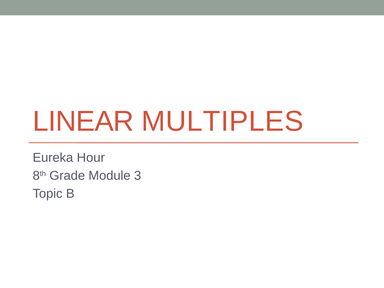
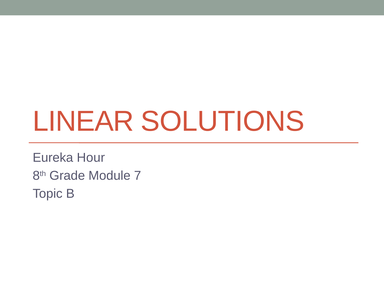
MULTIPLES: MULTIPLES -> SOLUTIONS
3: 3 -> 7
